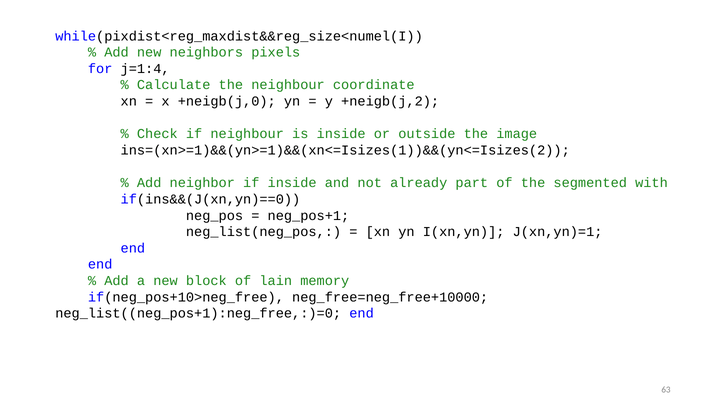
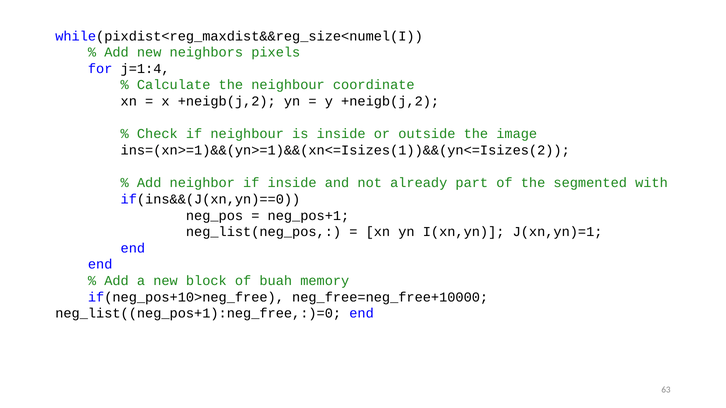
x +neigb(j,0: +neigb(j,0 -> +neigb(j,2
lain: lain -> buah
